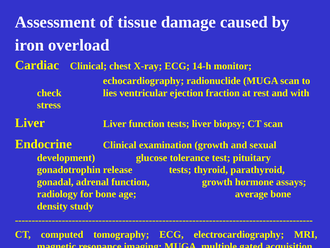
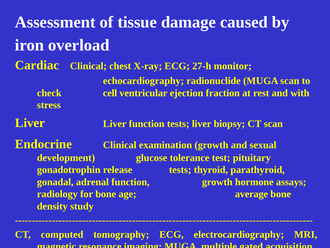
14-h: 14-h -> 27-h
lies: lies -> cell
